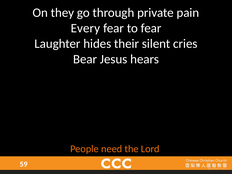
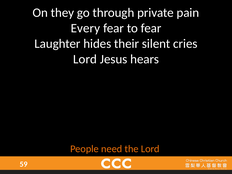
Bear at (85, 59): Bear -> Lord
